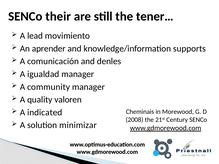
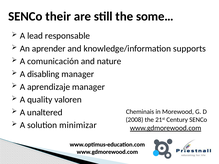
tener…: tener… -> some…
movimiento: movimiento -> responsable
denles: denles -> nature
igualdad: igualdad -> disabling
community: community -> aprendizaje
indicated: indicated -> unaltered
